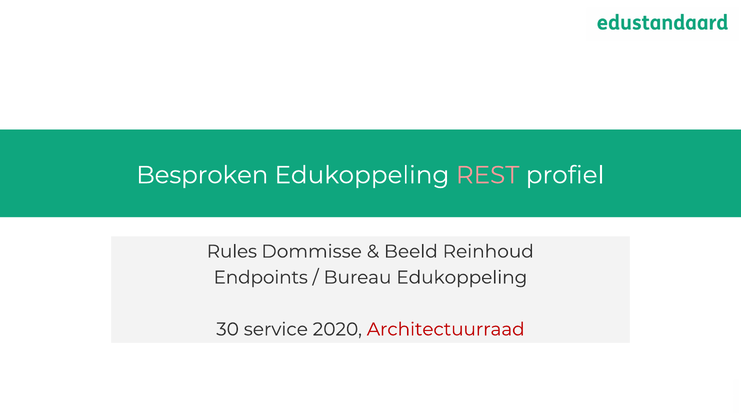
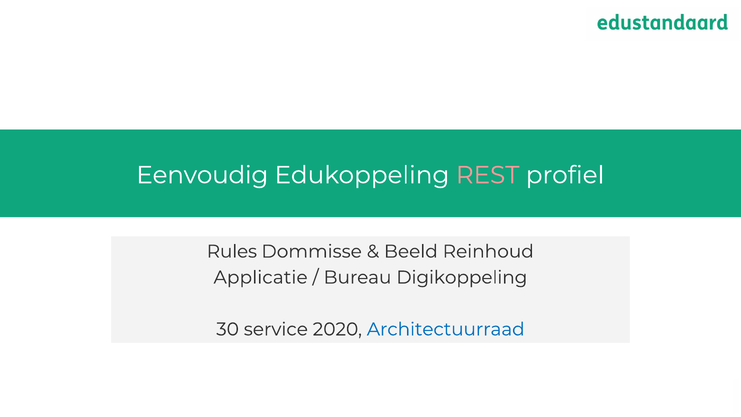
Besproken: Besproken -> Eenvoudig
Endpoints: Endpoints -> Applicatie
Bureau Edukoppeling: Edukoppeling -> Digikoppeling
Architectuurraad colour: red -> blue
